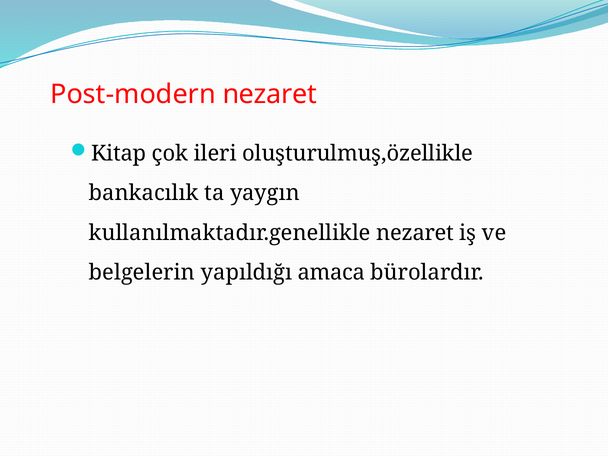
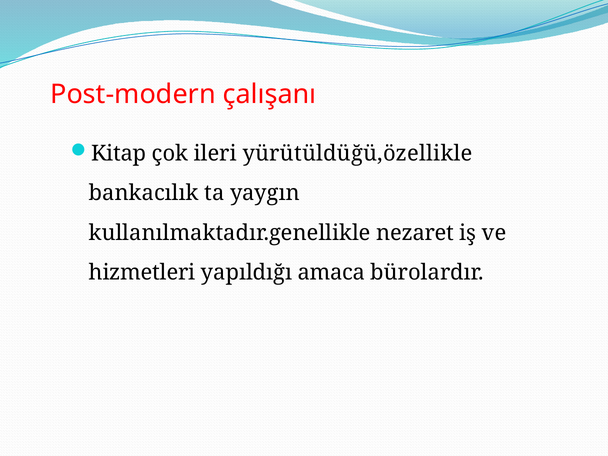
Post-modern nezaret: nezaret -> çalışanı
oluşturulmuş,özellikle: oluşturulmuş,özellikle -> yürütüldüğü,özellikle
belgelerin: belgelerin -> hizmetleri
